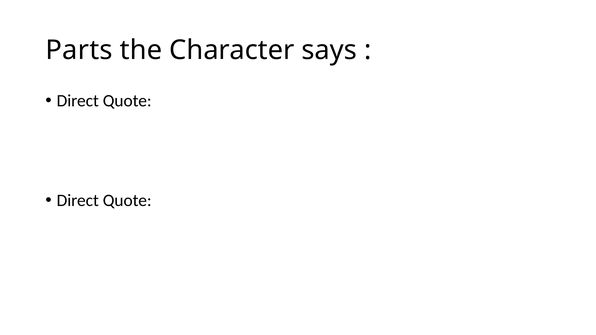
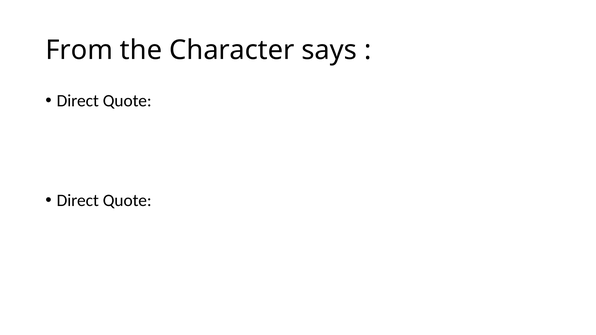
Parts: Parts -> From
